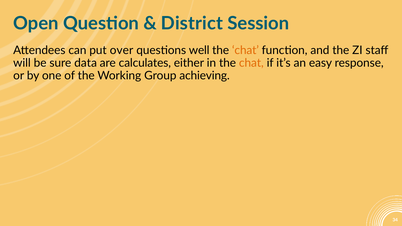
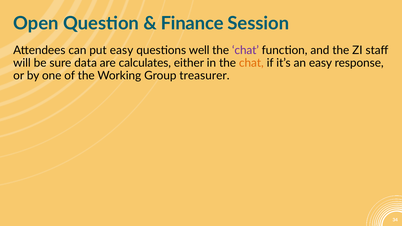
District: District -> Finance
put over: over -> easy
chat at (245, 50) colour: orange -> purple
achieving: achieving -> treasurer
